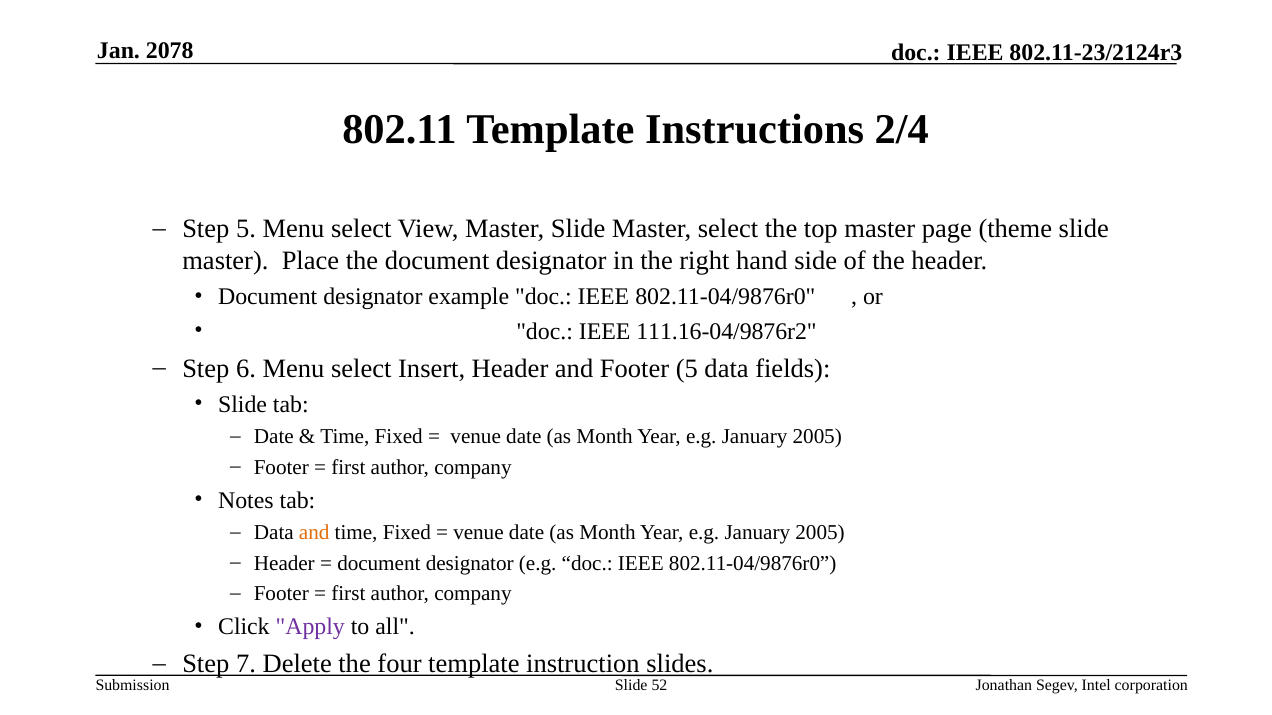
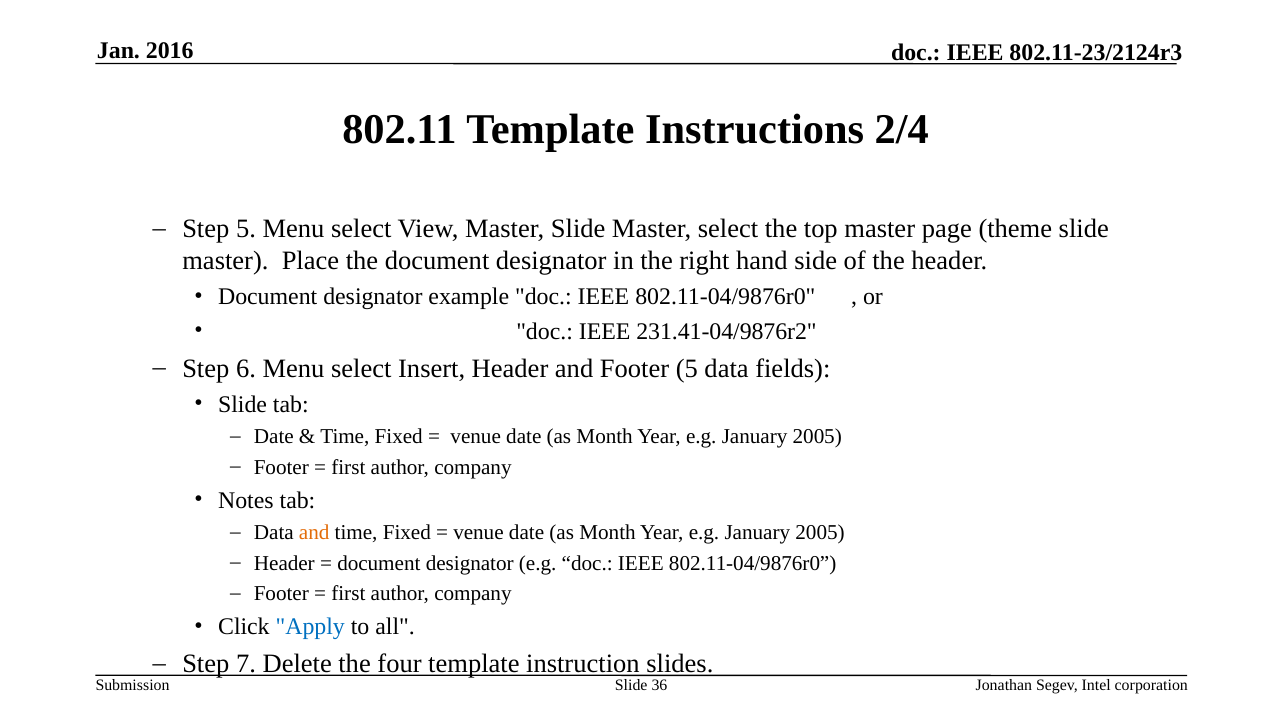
2078: 2078 -> 2016
111.16-04/9876r2: 111.16-04/9876r2 -> 231.41-04/9876r2
Apply colour: purple -> blue
52: 52 -> 36
